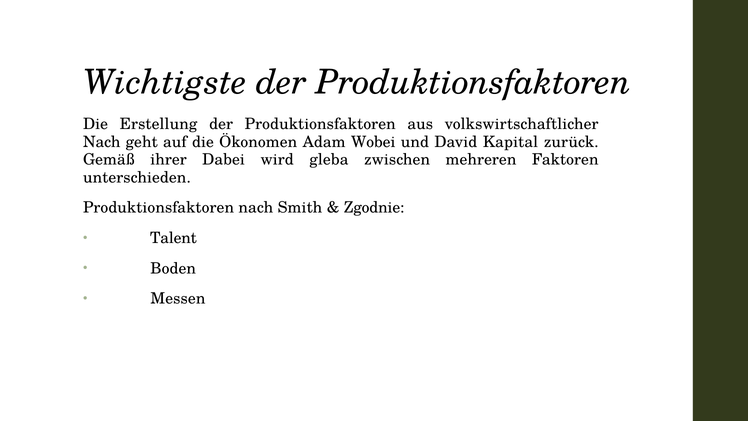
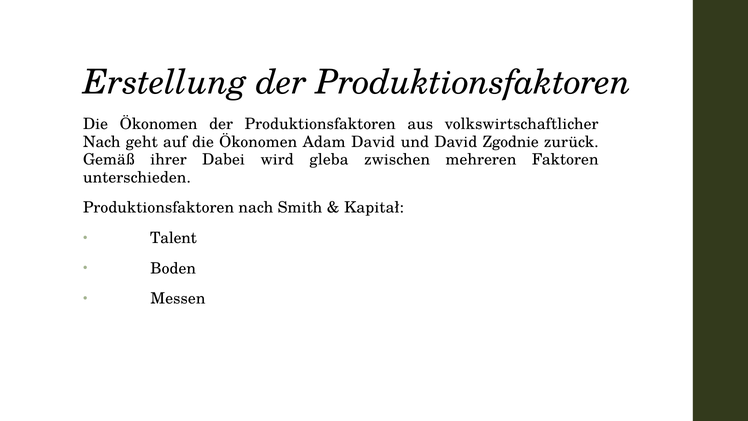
Wichtigste: Wichtigste -> Erstellung
Erstellung at (159, 124): Erstellung -> Ökonomen
Adam Wobei: Wobei -> David
Kapital: Kapital -> Zgodnie
Zgodnie: Zgodnie -> Kapitał
